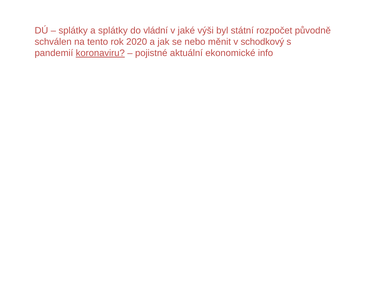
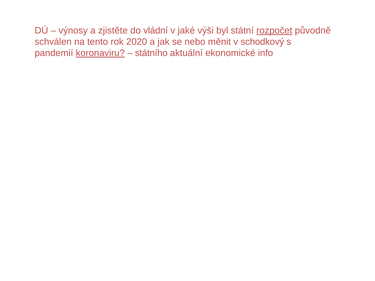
splátky at (73, 31): splátky -> výnosy
a splátky: splátky -> zjistěte
rozpočet underline: none -> present
pojistné: pojistné -> státního
